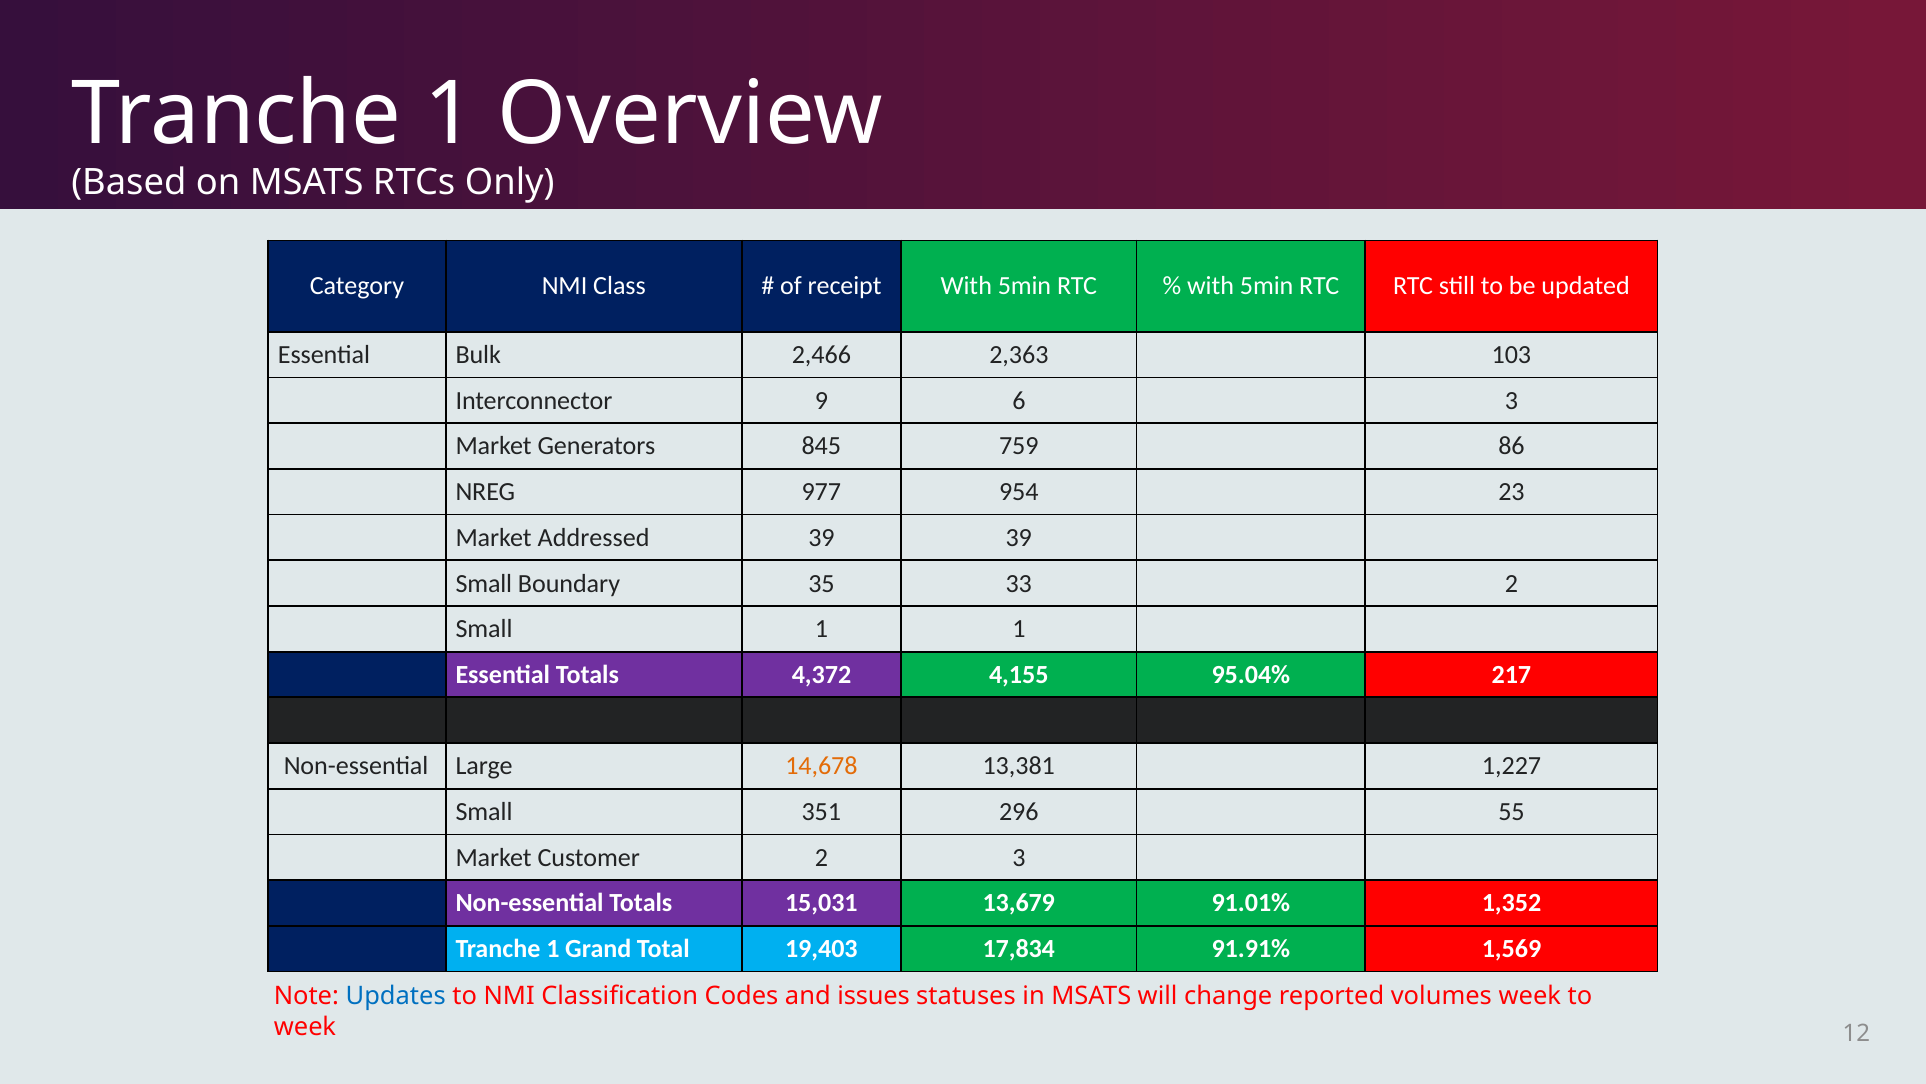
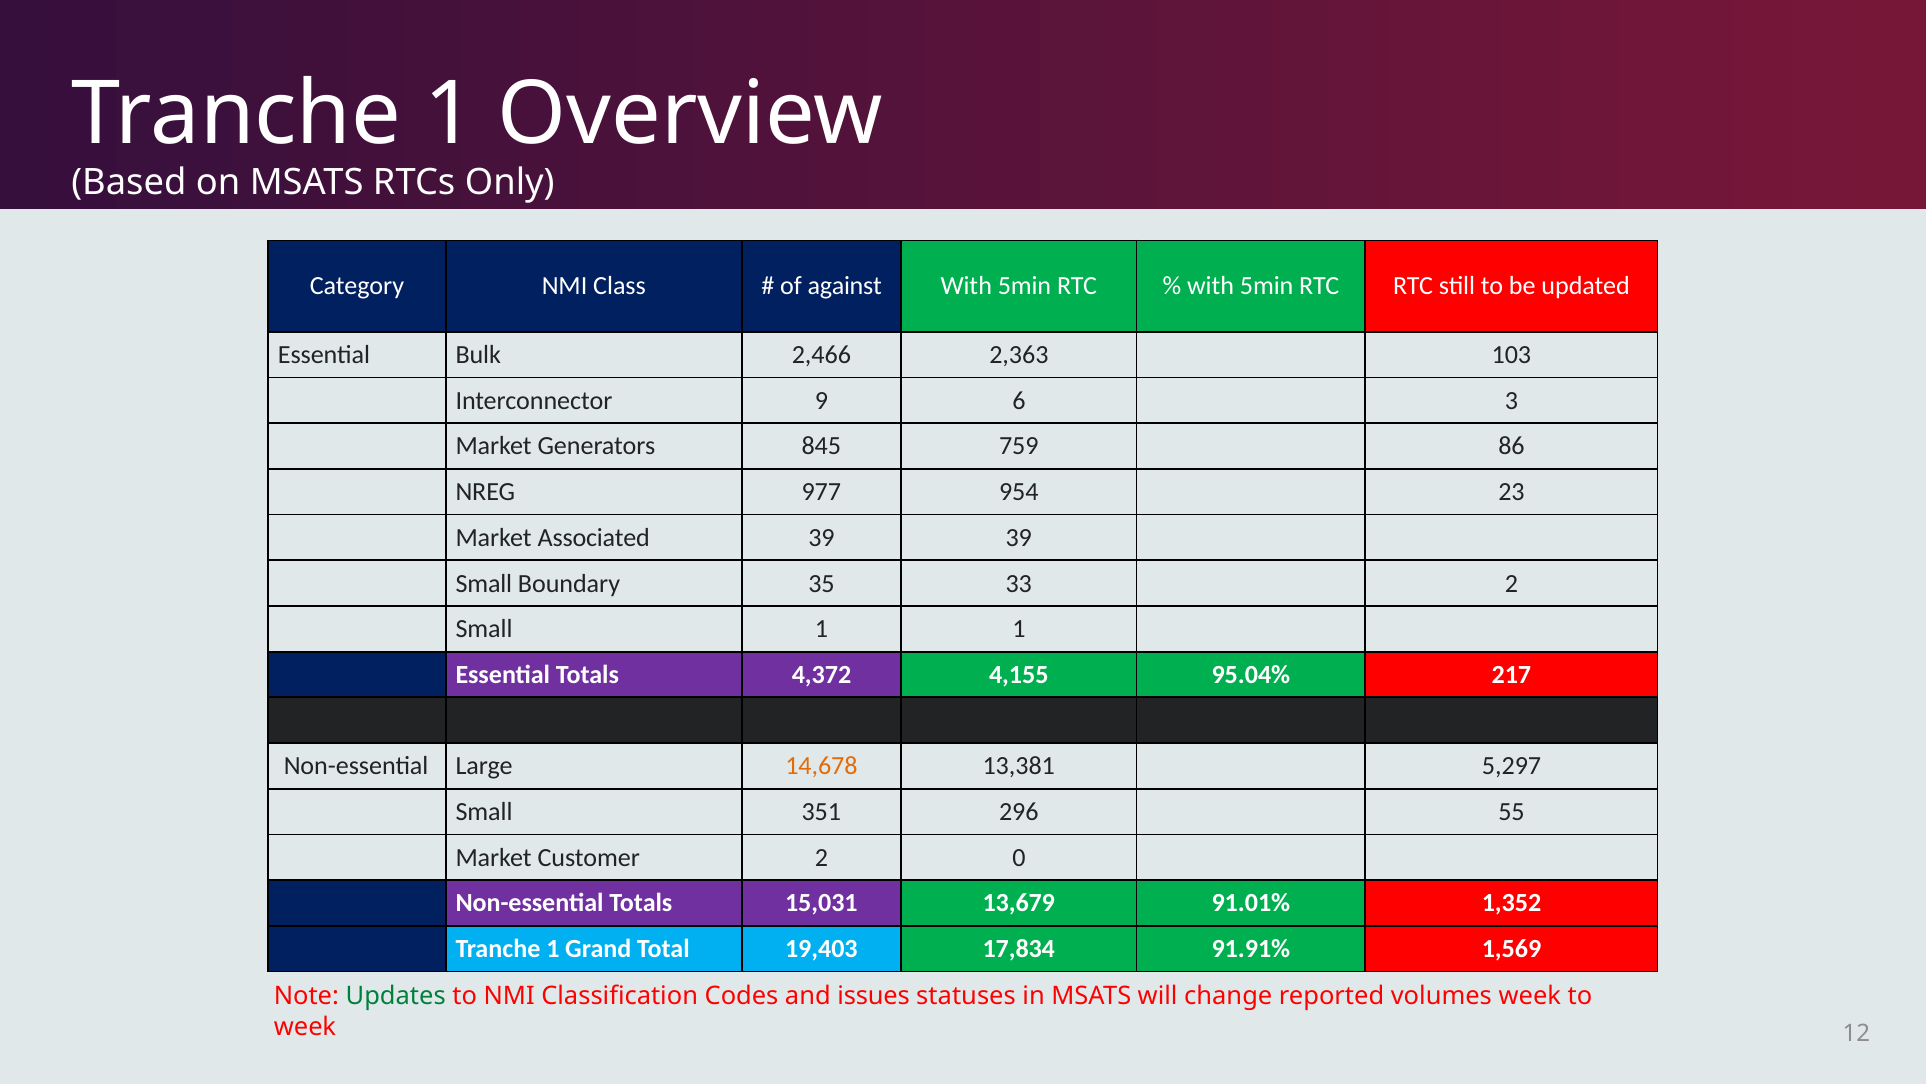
receipt: receipt -> against
Addressed: Addressed -> Associated
1,227: 1,227 -> 5,297
2 3: 3 -> 0
Updates colour: blue -> green
